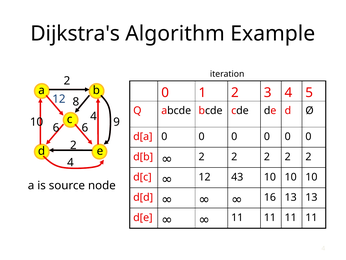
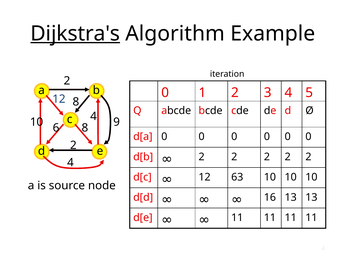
Dijkstra's underline: none -> present
6 6: 6 -> 8
43: 43 -> 63
